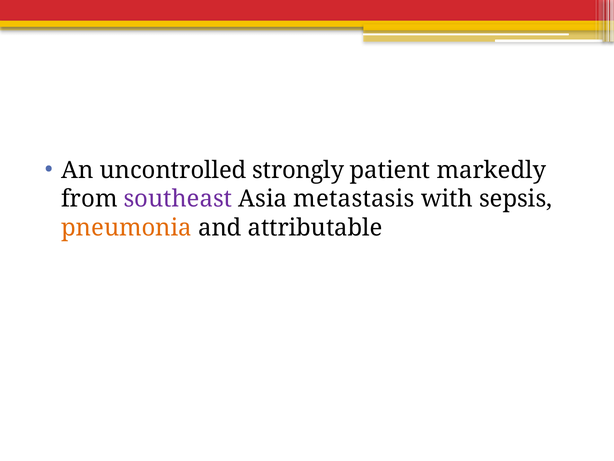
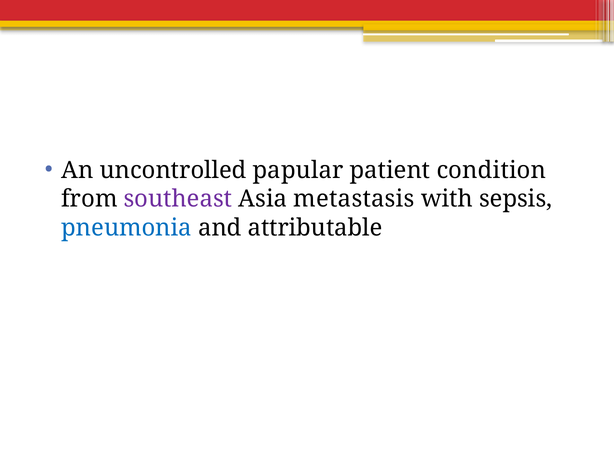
strongly: strongly -> papular
markedly: markedly -> condition
pneumonia colour: orange -> blue
